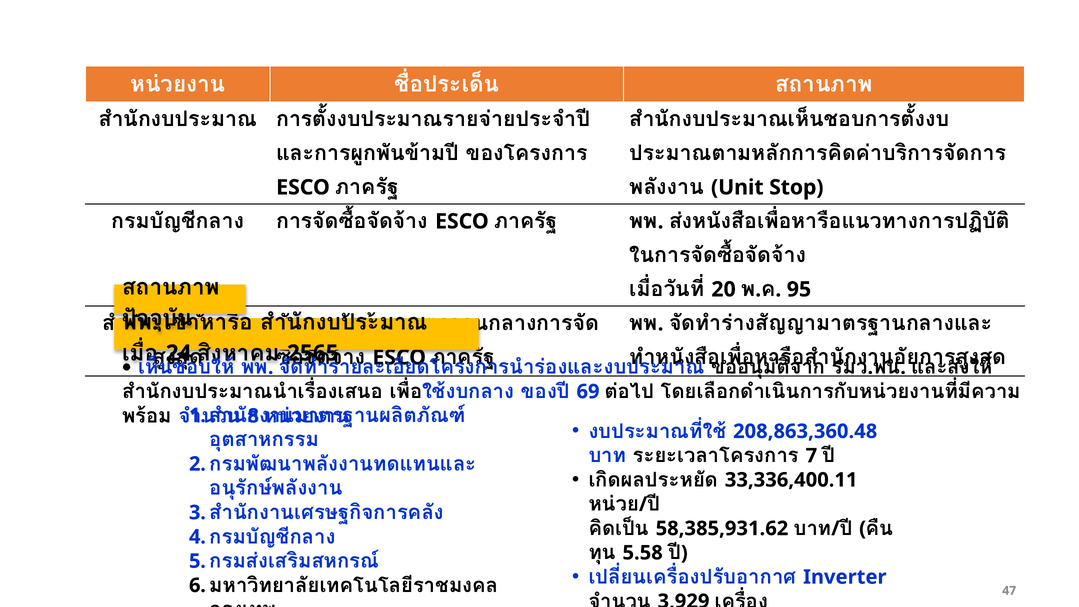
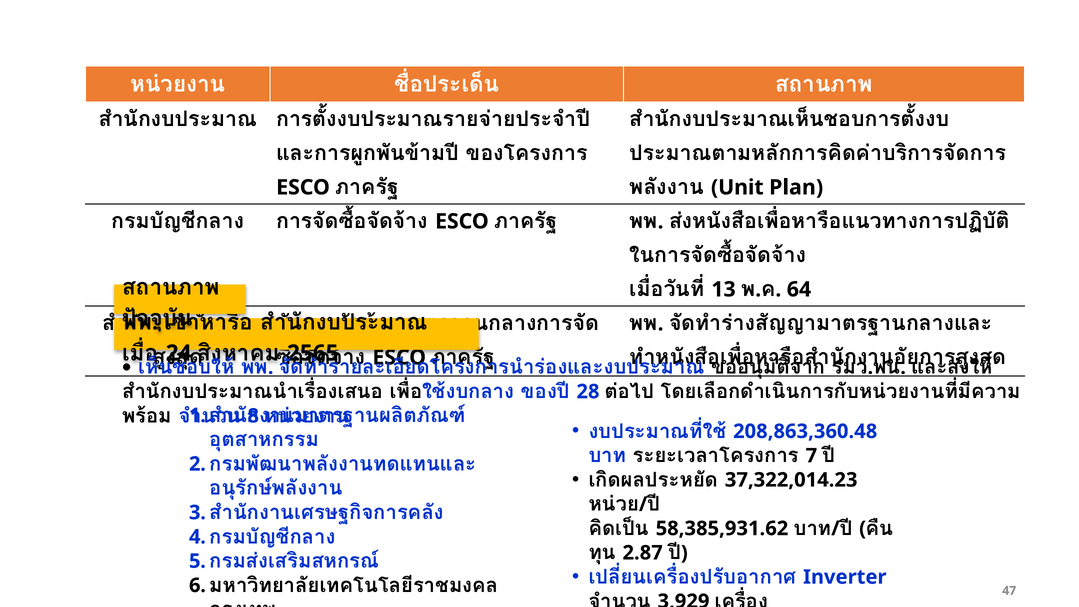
Stop: Stop -> Plan
20: 20 -> 13
95: 95 -> 64
69: 69 -> 28
33,336,400.11: 33,336,400.11 -> 37,322,014.23
5.58: 5.58 -> 2.87
